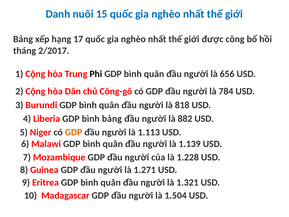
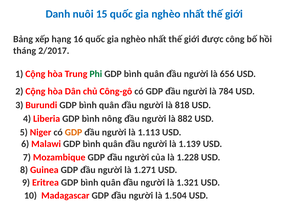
17: 17 -> 16
Phi colour: black -> green
bình bảng: bảng -> nông
